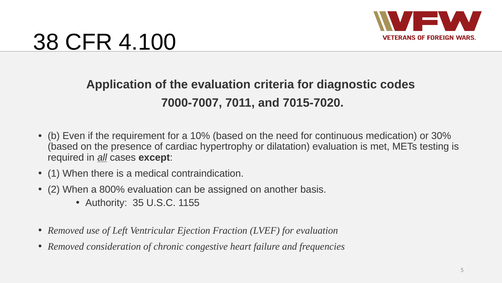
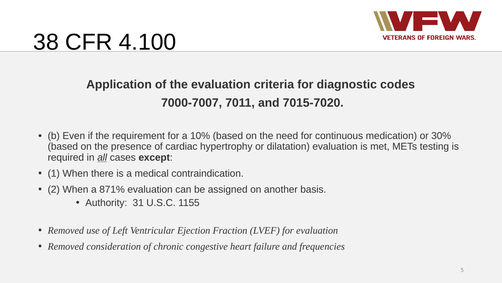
800%: 800% -> 871%
35: 35 -> 31
